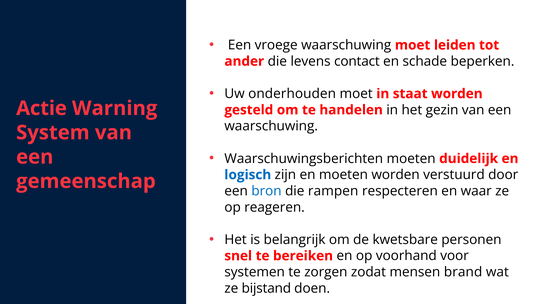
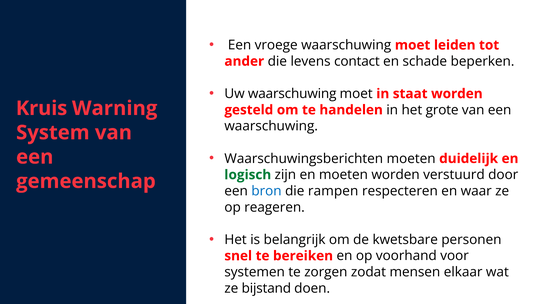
Uw onderhouden: onderhouden -> waarschuwing
Actie: Actie -> Kruis
gezin: gezin -> grote
logisch colour: blue -> green
brand: brand -> elkaar
